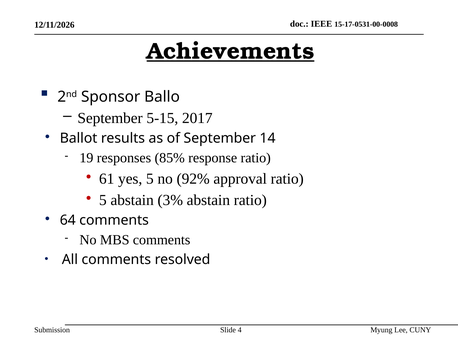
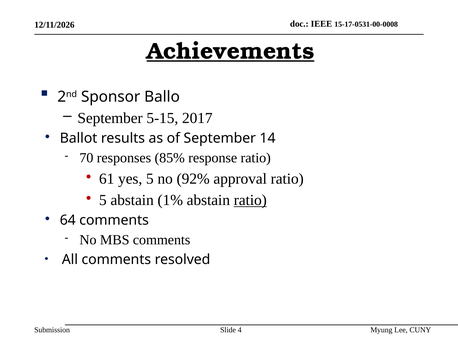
19: 19 -> 70
3%: 3% -> 1%
ratio at (250, 200) underline: none -> present
